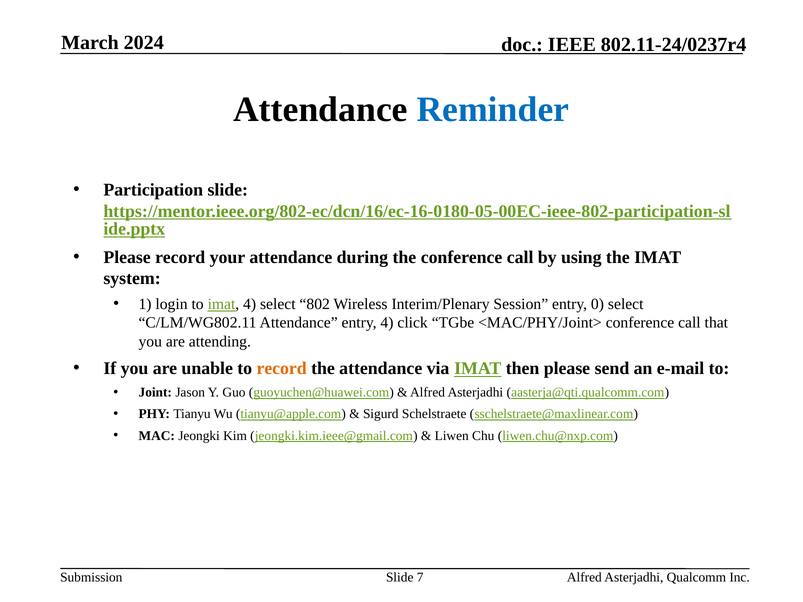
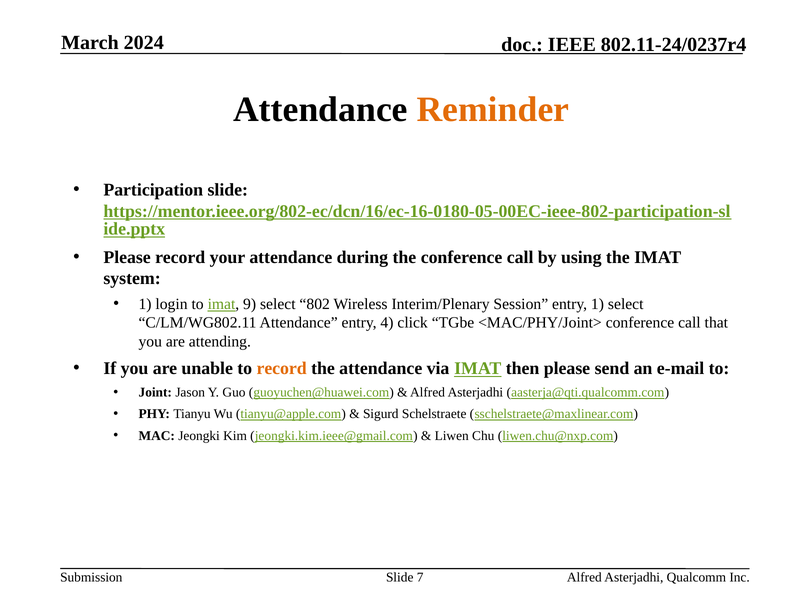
Reminder colour: blue -> orange
imat 4: 4 -> 9
entry 0: 0 -> 1
